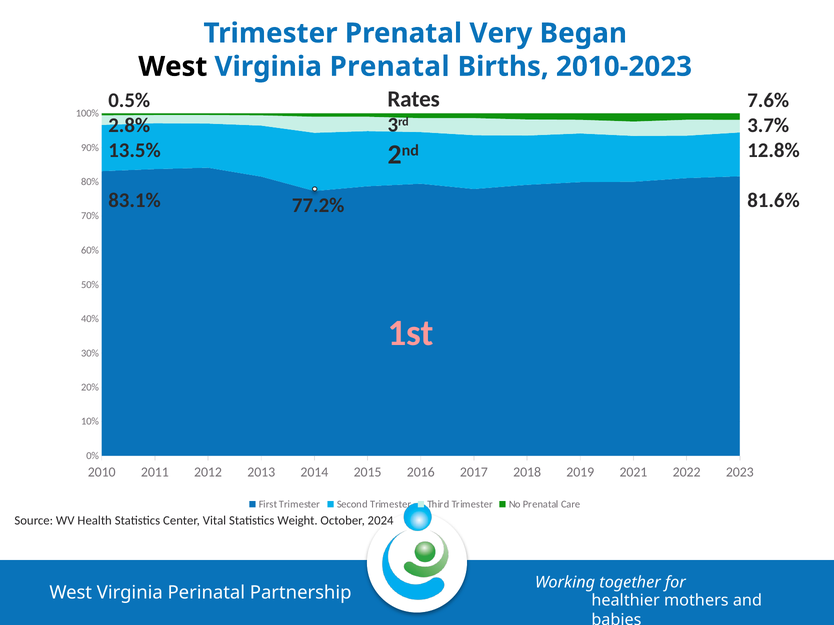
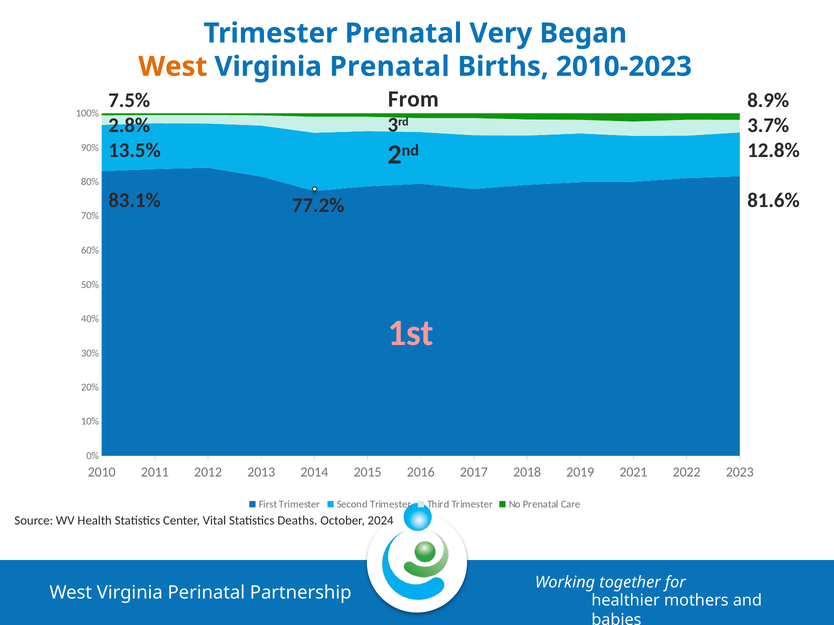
West at (173, 67) colour: black -> orange
Rates: Rates -> From
0.5%: 0.5% -> 7.5%
7.6%: 7.6% -> 8.9%
Weight: Weight -> Deaths
